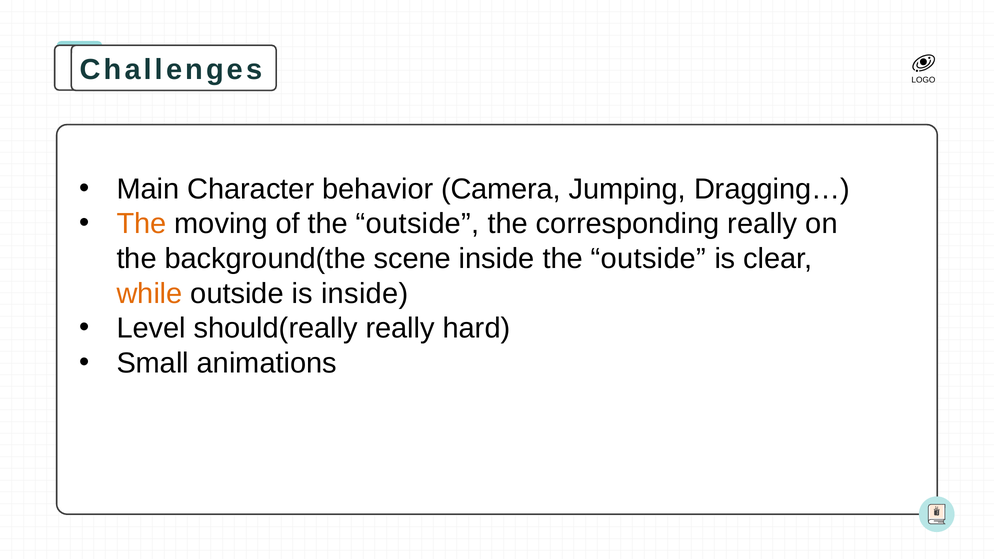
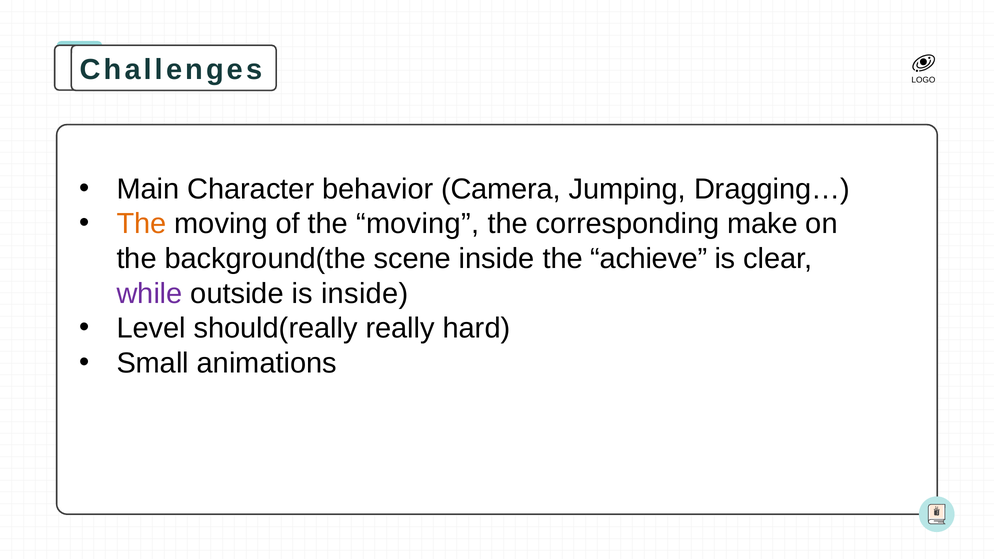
of the outside: outside -> moving
corresponding really: really -> make
inside the outside: outside -> achieve
while colour: orange -> purple
